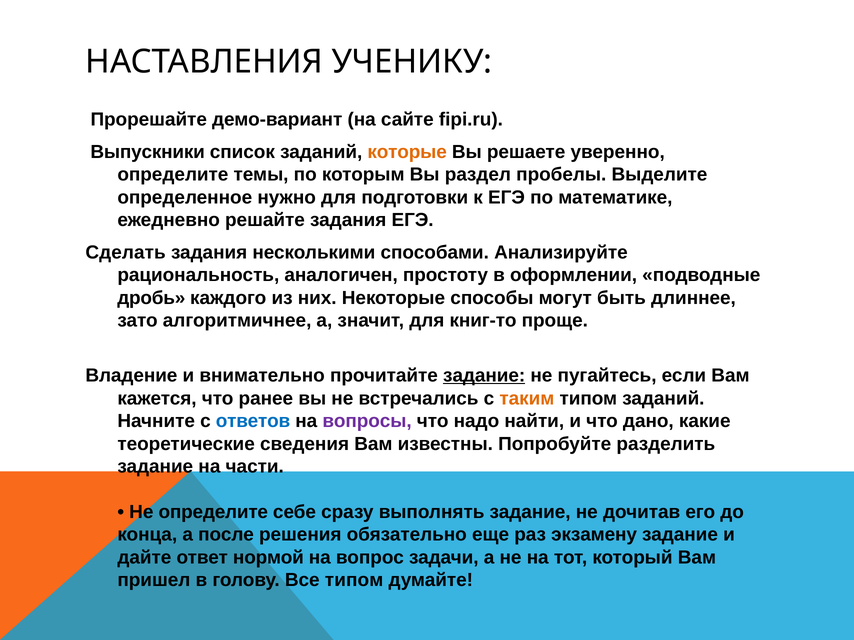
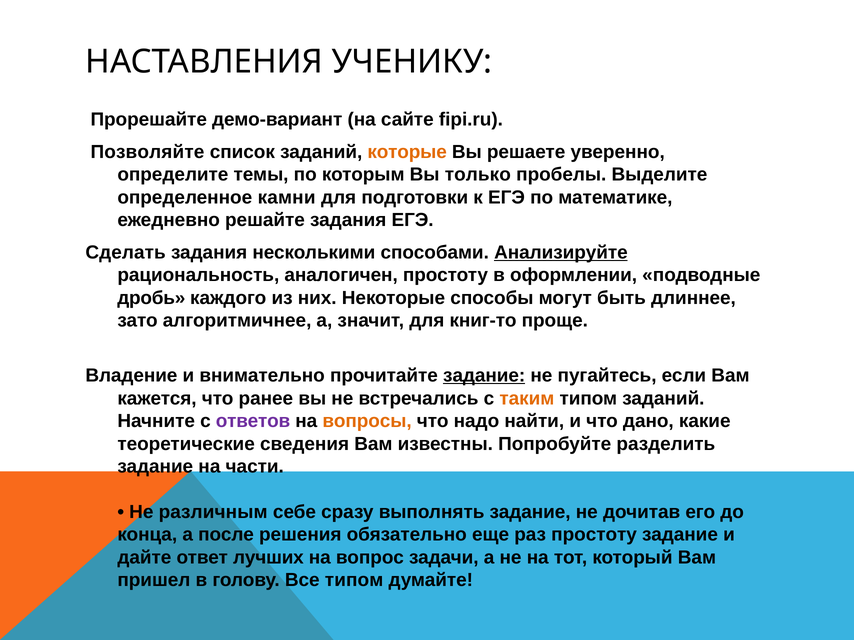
Выпускники: Выпускники -> Позволяйте
раздел: раздел -> только
нужно: нужно -> камни
Анализируйте underline: none -> present
ответов colour: blue -> purple
вопросы colour: purple -> orange
Не определите: определите -> различным
раз экзамену: экзамену -> простоту
нормой: нормой -> лучших
